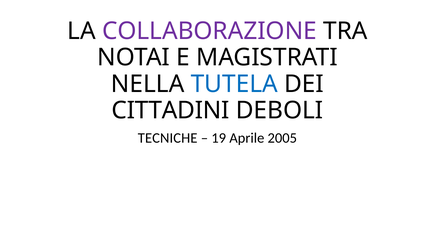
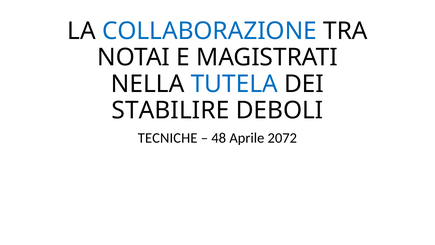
COLLABORAZIONE colour: purple -> blue
CITTADINI: CITTADINI -> STABILIRE
19: 19 -> 48
2005: 2005 -> 2072
